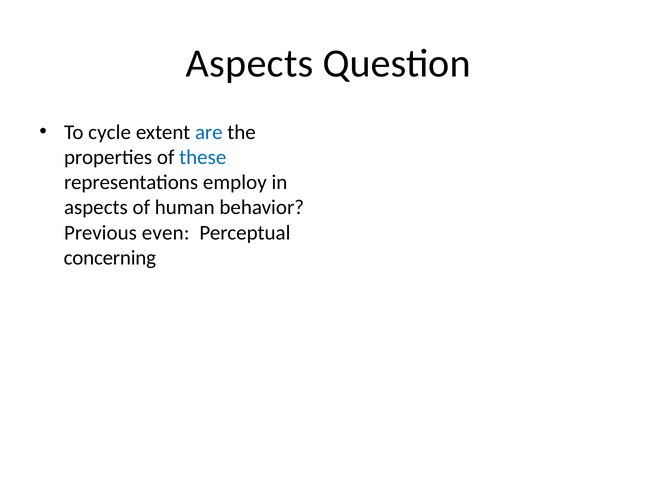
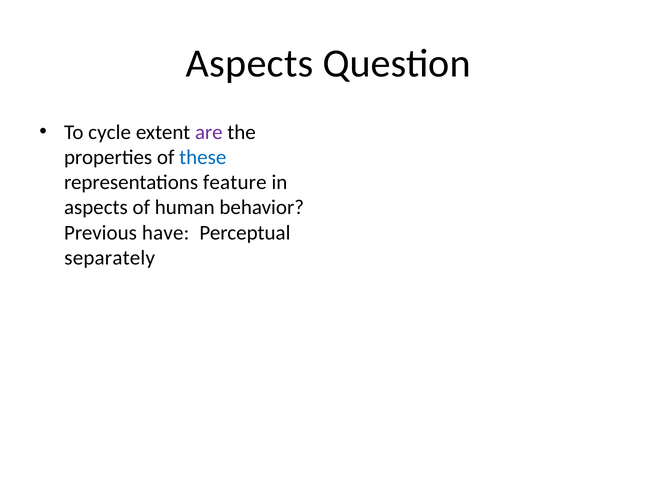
are colour: blue -> purple
employ: employ -> feature
even: even -> have
concerning: concerning -> separately
